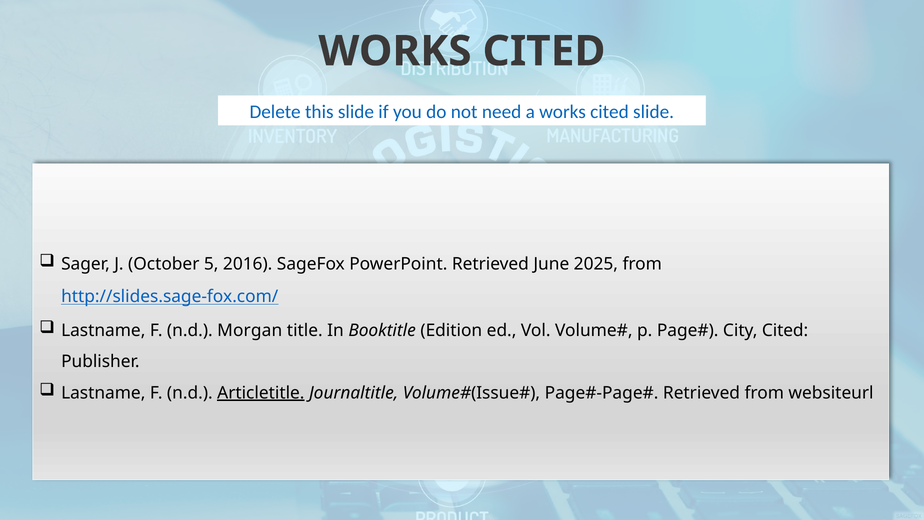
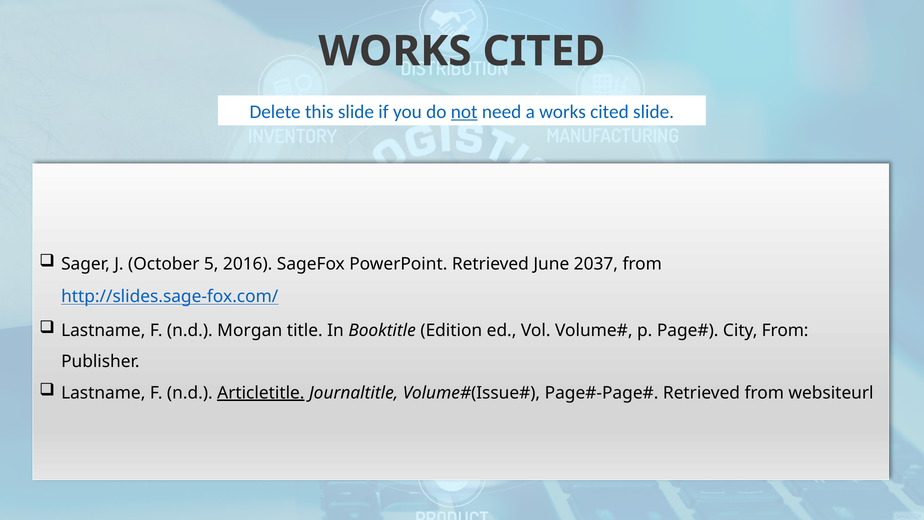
not underline: none -> present
2025: 2025 -> 2037
City Cited: Cited -> From
